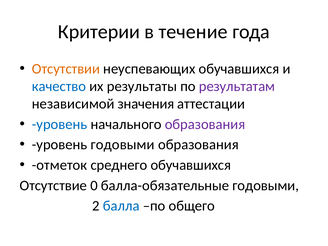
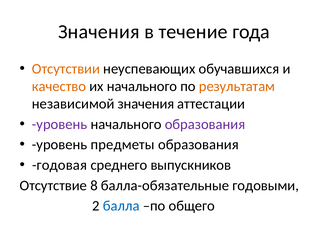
Критерии at (99, 32): Критерии -> Значения
качество colour: blue -> orange
их результаты: результаты -> начального
результатам colour: purple -> orange
уровень at (60, 124) colour: blue -> purple
уровень годовыми: годовыми -> предметы
отметок: отметок -> годовая
среднего обучавшихся: обучавшихся -> выпускников
0: 0 -> 8
